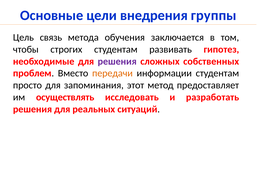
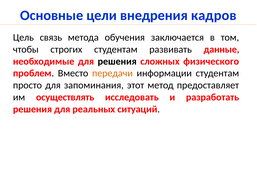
группы: группы -> кадров
гипотез: гипотез -> данные
решения at (117, 62) colour: purple -> black
собственных: собственных -> физического
